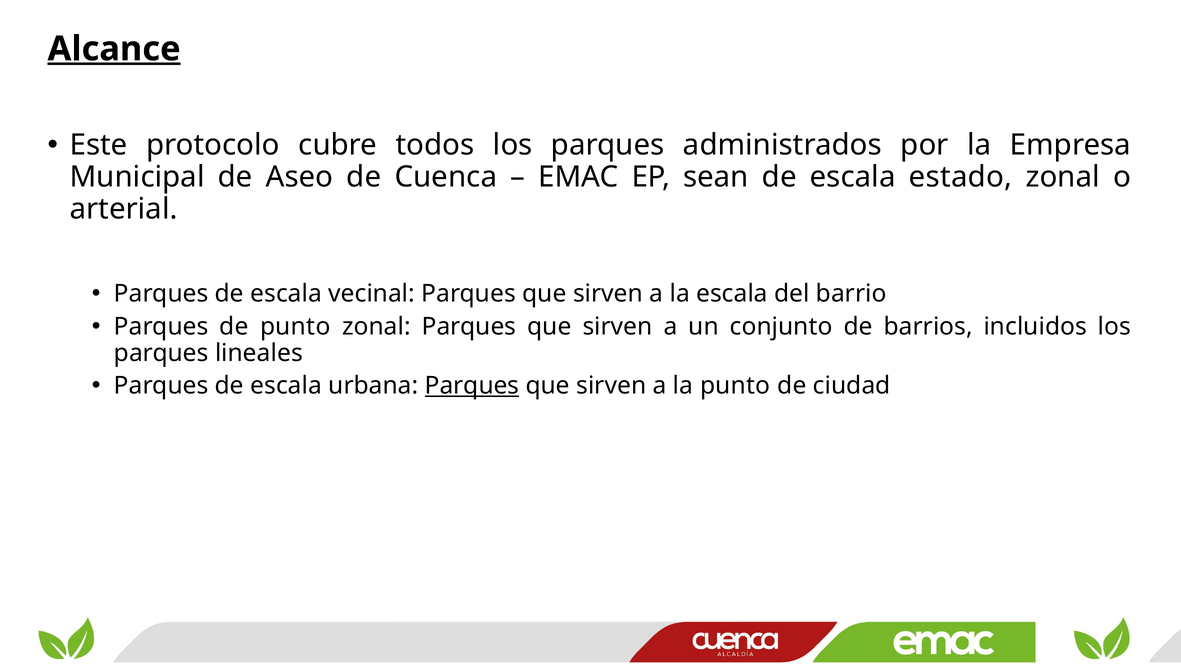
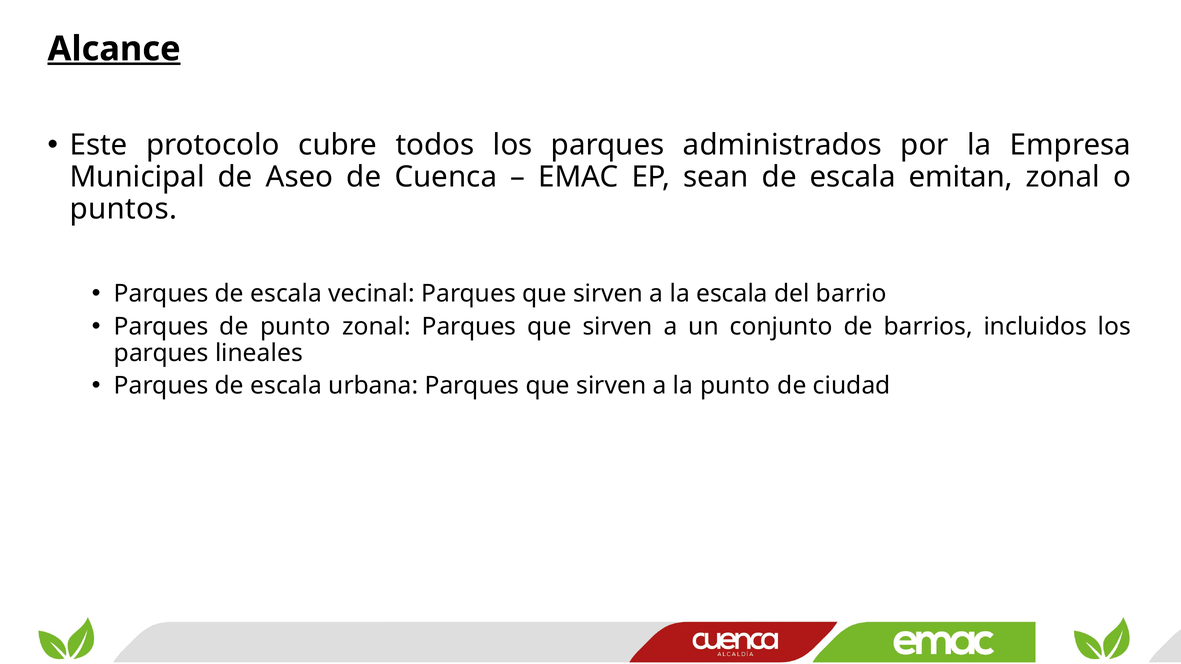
estado: estado -> emitan
arterial: arterial -> puntos
Parques at (472, 386) underline: present -> none
